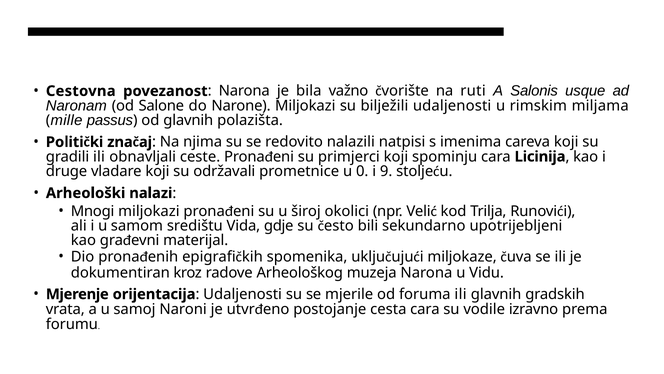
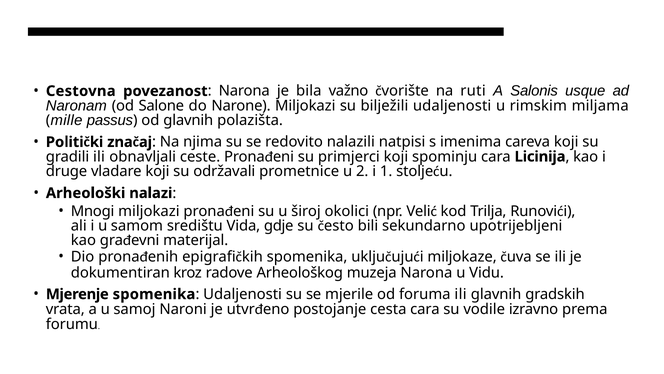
0: 0 -> 2
9: 9 -> 1
Mjerenje orijentacija: orijentacija -> spomenika
